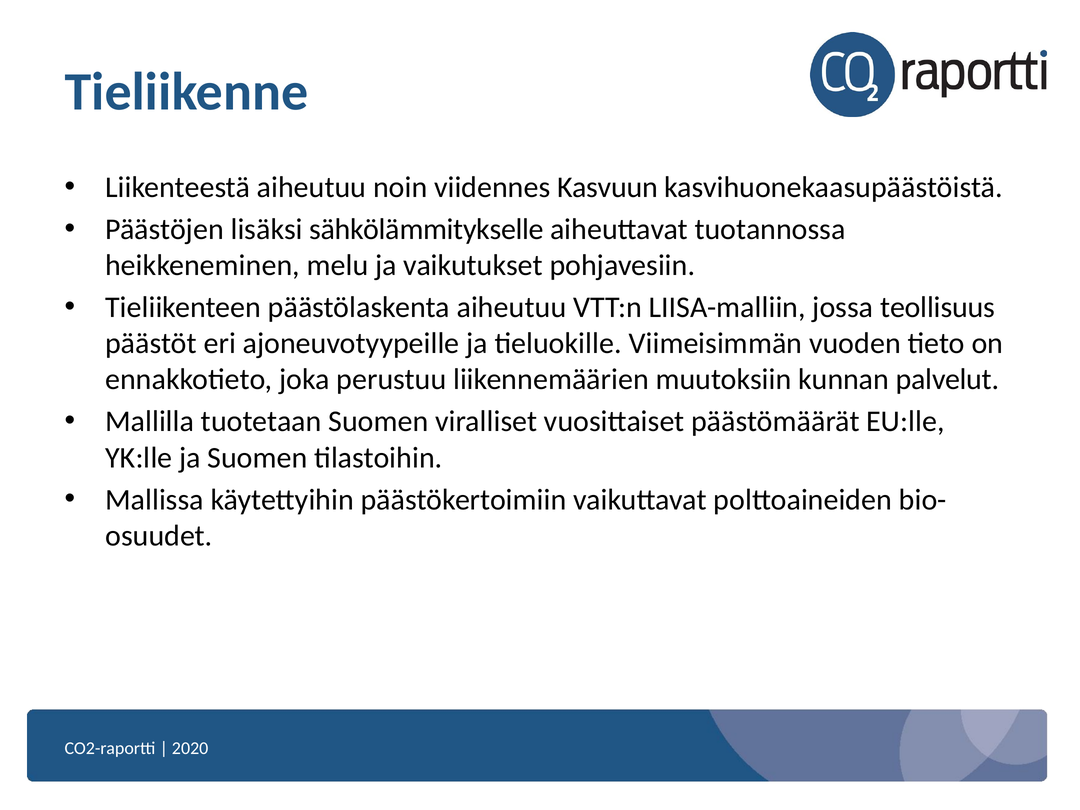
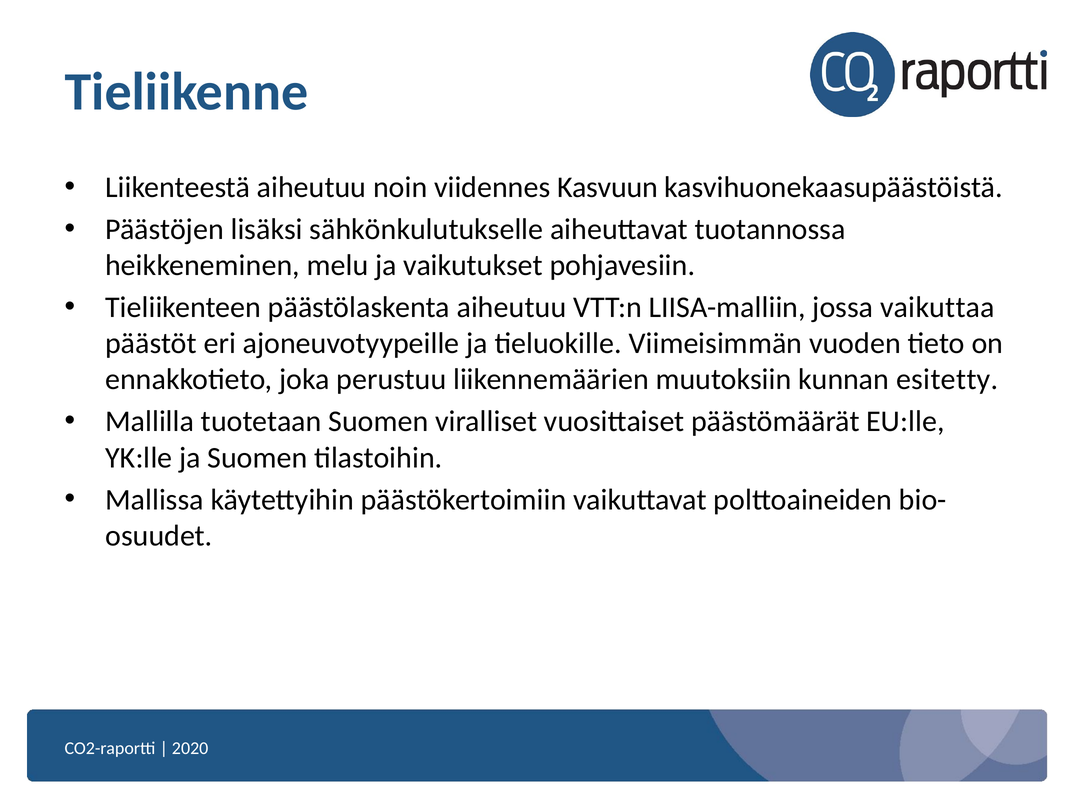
sähkölämmitykselle: sähkölämmitykselle -> sähkönkulutukselle
teollisuus: teollisuus -> vaikuttaa
palvelut: palvelut -> esitetty
